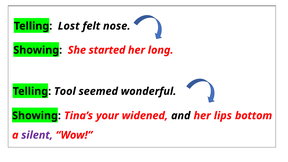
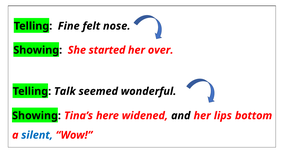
Lost: Lost -> Fine
long: long -> over
Tool: Tool -> Talk
your: your -> here
silent colour: purple -> blue
